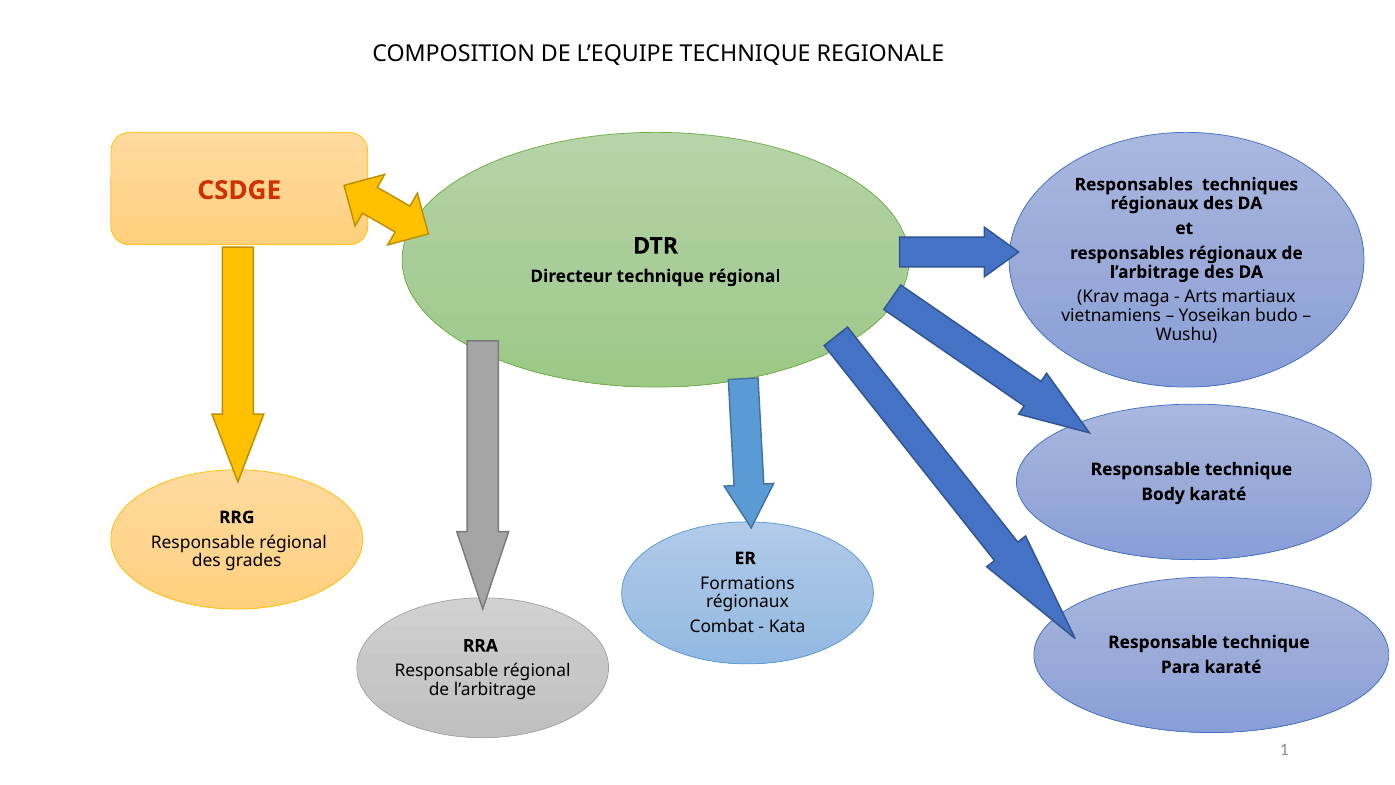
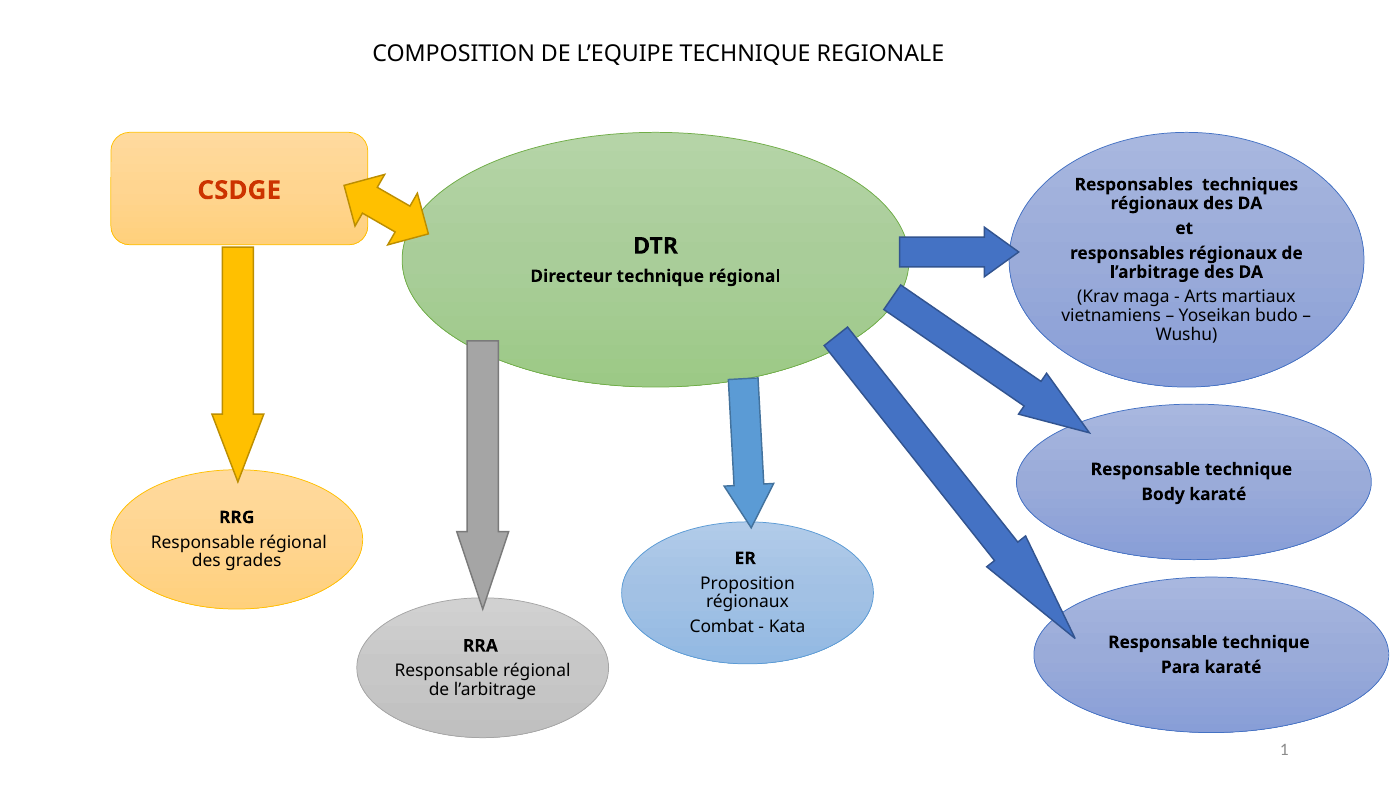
Formations: Formations -> Proposition
